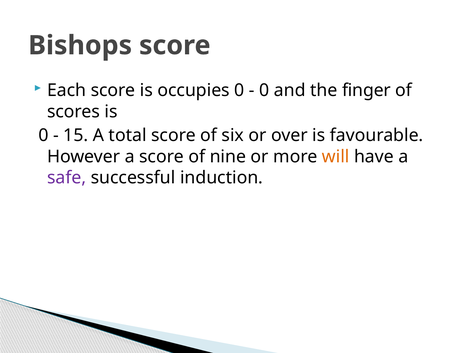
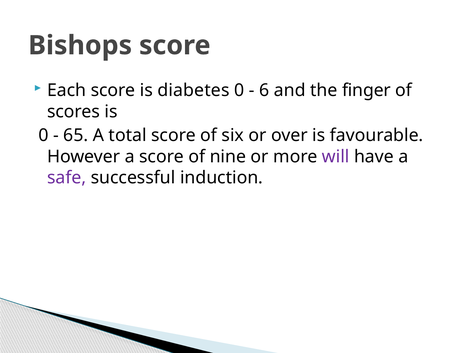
occupies: occupies -> diabetes
0 at (264, 90): 0 -> 6
15: 15 -> 65
will colour: orange -> purple
